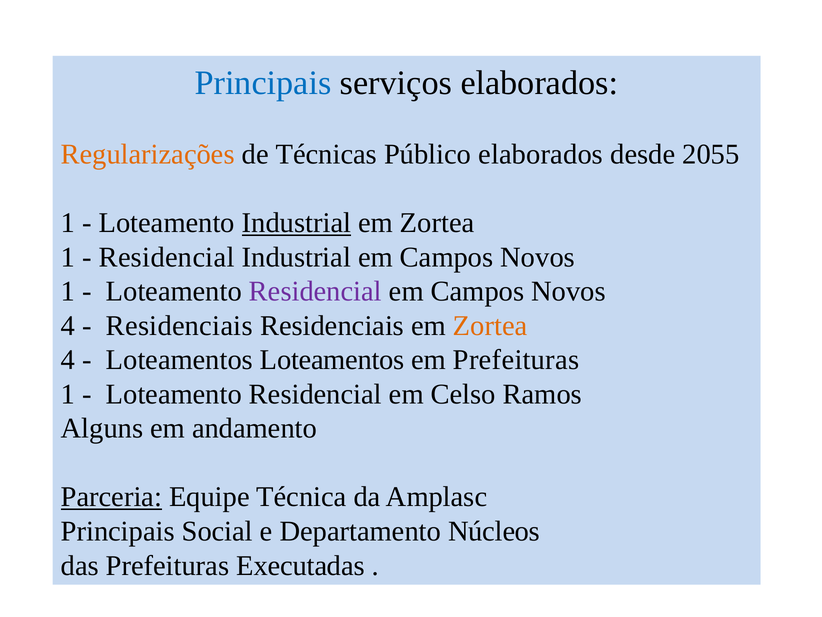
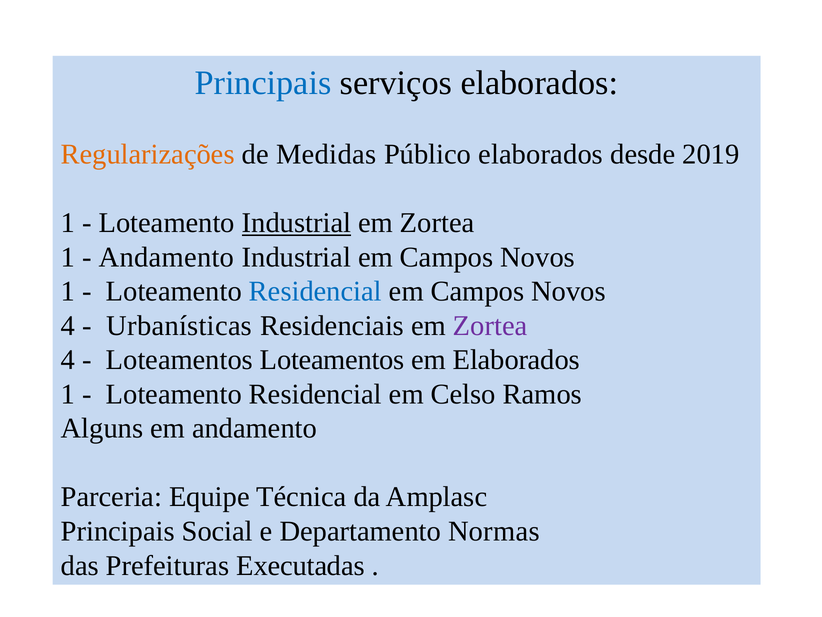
Técnicas: Técnicas -> Medidas
2055: 2055 -> 2019
Residencial at (167, 257): Residencial -> Andamento
Residencial at (315, 291) colour: purple -> blue
Residenciais at (179, 325): Residenciais -> Urbanísticas
Zortea at (490, 325) colour: orange -> purple
em Prefeituras: Prefeituras -> Elaborados
Parceria underline: present -> none
Núcleos: Núcleos -> Normas
